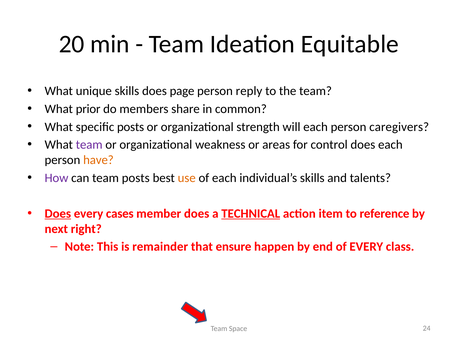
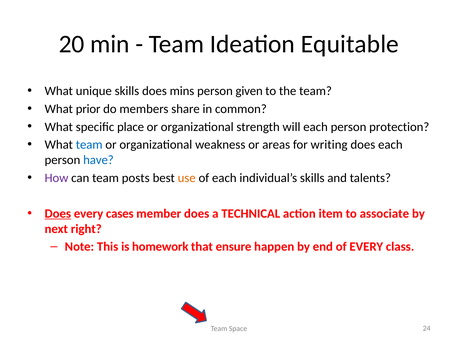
page: page -> mins
reply: reply -> given
specific posts: posts -> place
caregivers: caregivers -> protection
team at (89, 144) colour: purple -> blue
control: control -> writing
have colour: orange -> blue
TECHNICAL underline: present -> none
reference: reference -> associate
remainder: remainder -> homework
